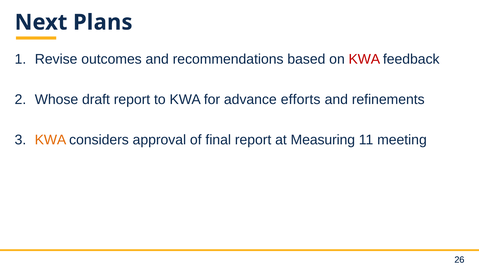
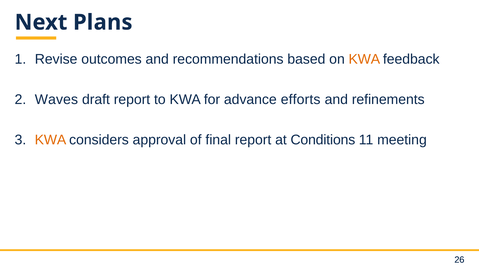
KWA at (364, 59) colour: red -> orange
Whose: Whose -> Waves
Measuring: Measuring -> Conditions
